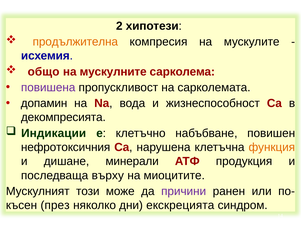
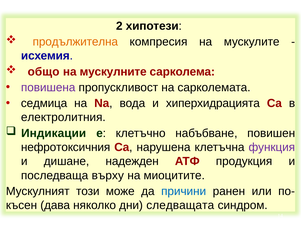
допамин: допамин -> седмица
жизнеспособност: жизнеспособност -> хиперхидрацията
декомпресията: декомпресията -> електролитния
функция colour: orange -> purple
минерали: минерали -> надежден
причини colour: purple -> blue
през: през -> дава
екскрецията: екскрецията -> следващата
